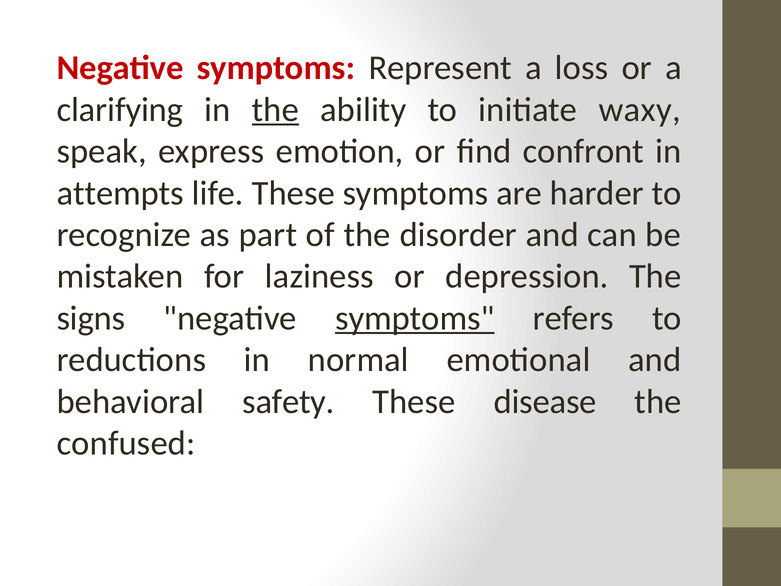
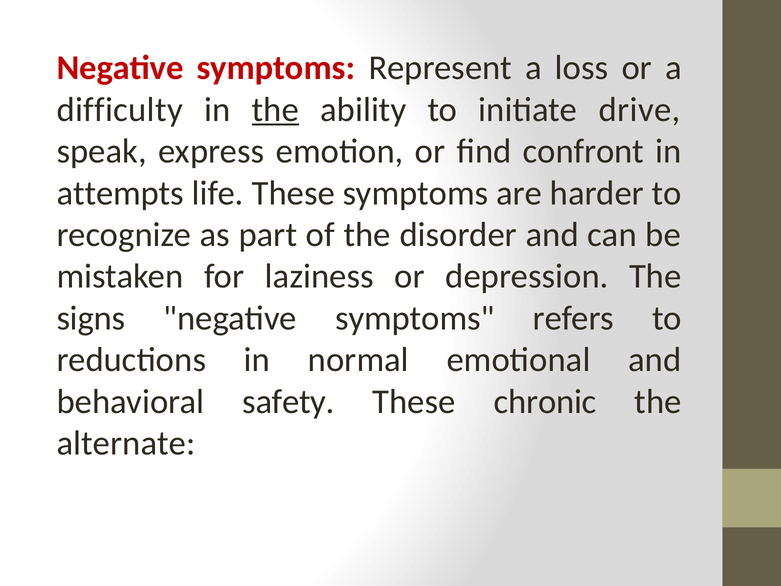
clarifying: clarifying -> difficulty
waxy: waxy -> drive
symptoms at (415, 318) underline: present -> none
disease: disease -> chronic
confused: confused -> alternate
